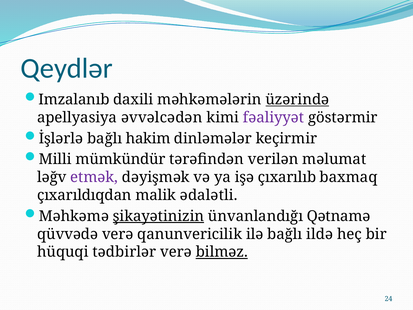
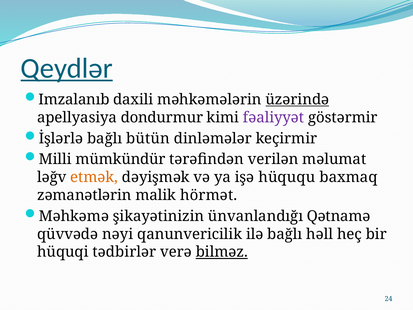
Qeydlər underline: none -> present
əvvəlcədən: əvvəlcədən -> dondurmur
hakim: hakim -> bütün
etmək colour: purple -> orange
çıxarılıb: çıxarılıb -> hüququ
çıxarıldıqdan: çıxarıldıqdan -> zəmanətlərin
ədalətli: ədalətli -> hörmət
şikayətinizin underline: present -> none
qüvvədə verə: verə -> nəyi
ildə: ildə -> həll
